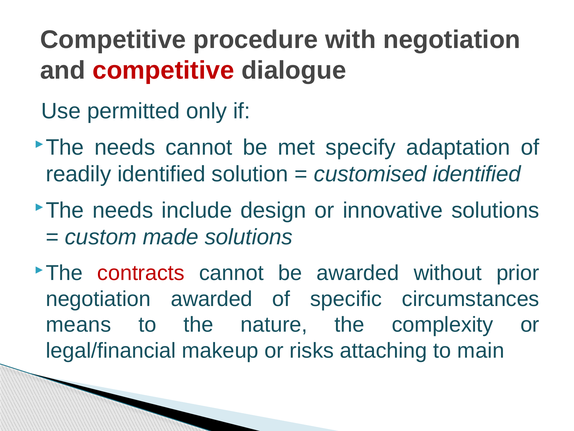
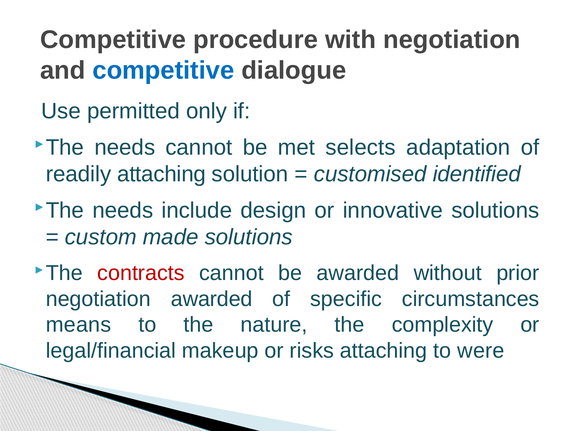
competitive at (163, 70) colour: red -> blue
specify: specify -> selects
readily identified: identified -> attaching
main: main -> were
